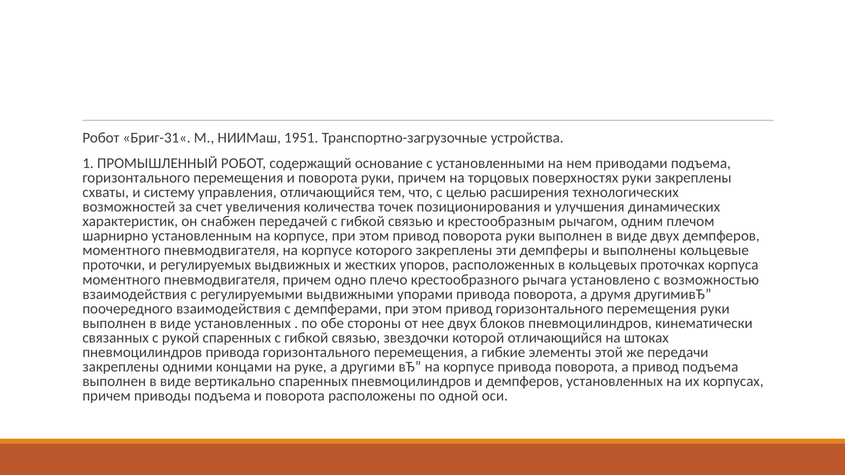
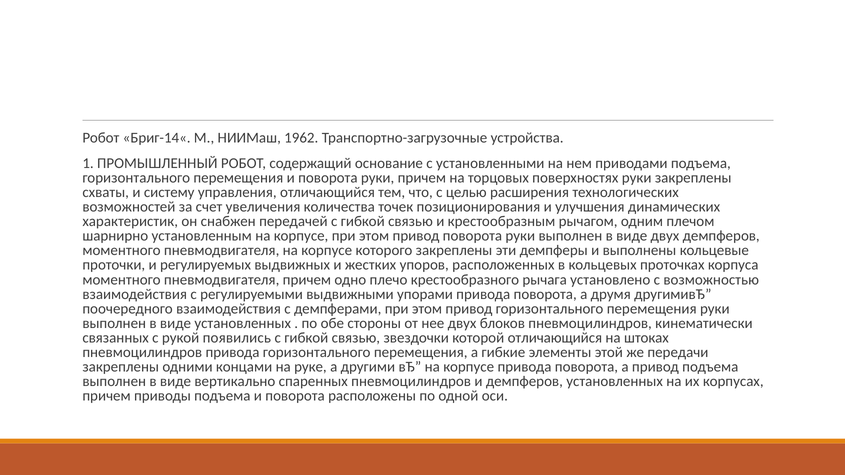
Бриг-31«: Бриг-31« -> Бриг-14«
1951: 1951 -> 1962
рукой спаренных: спаренных -> появились
